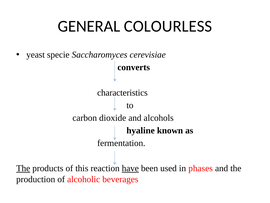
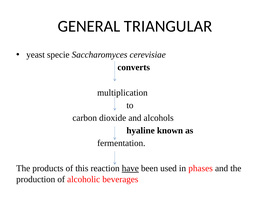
COLOURLESS: COLOURLESS -> TRIANGULAR
characteristics: characteristics -> multiplication
The at (23, 168) underline: present -> none
